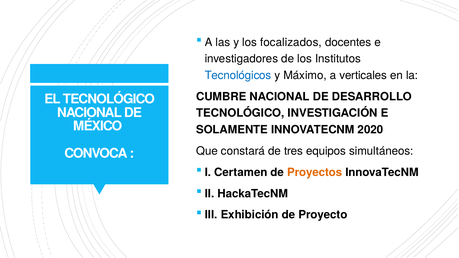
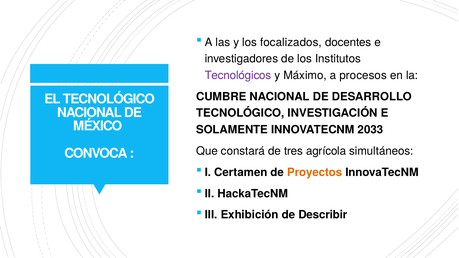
Tecnológicos colour: blue -> purple
verticales: verticales -> procesos
2020: 2020 -> 2033
equipos: equipos -> agrícola
Proyecto: Proyecto -> Describir
